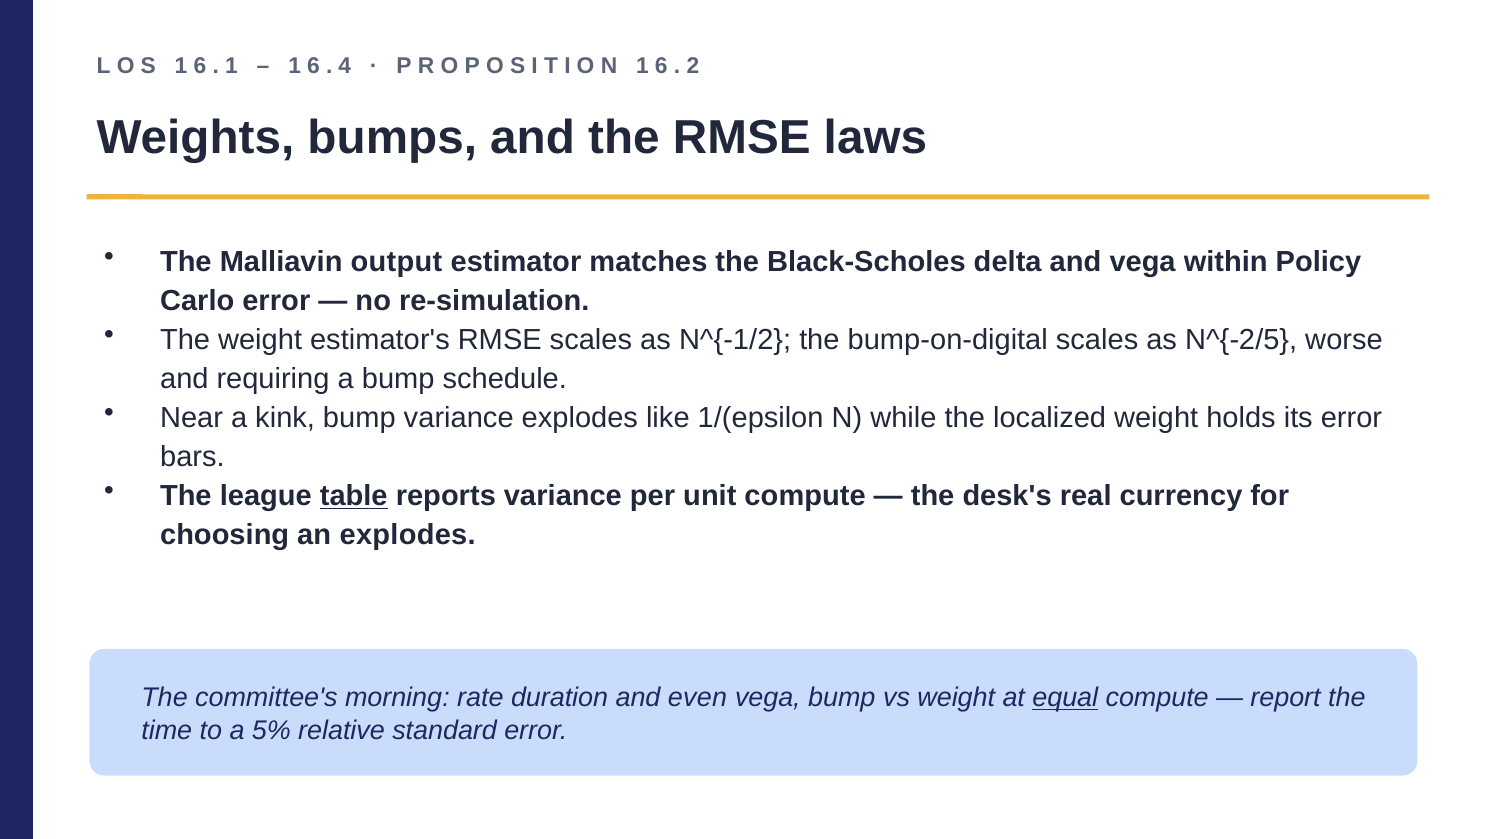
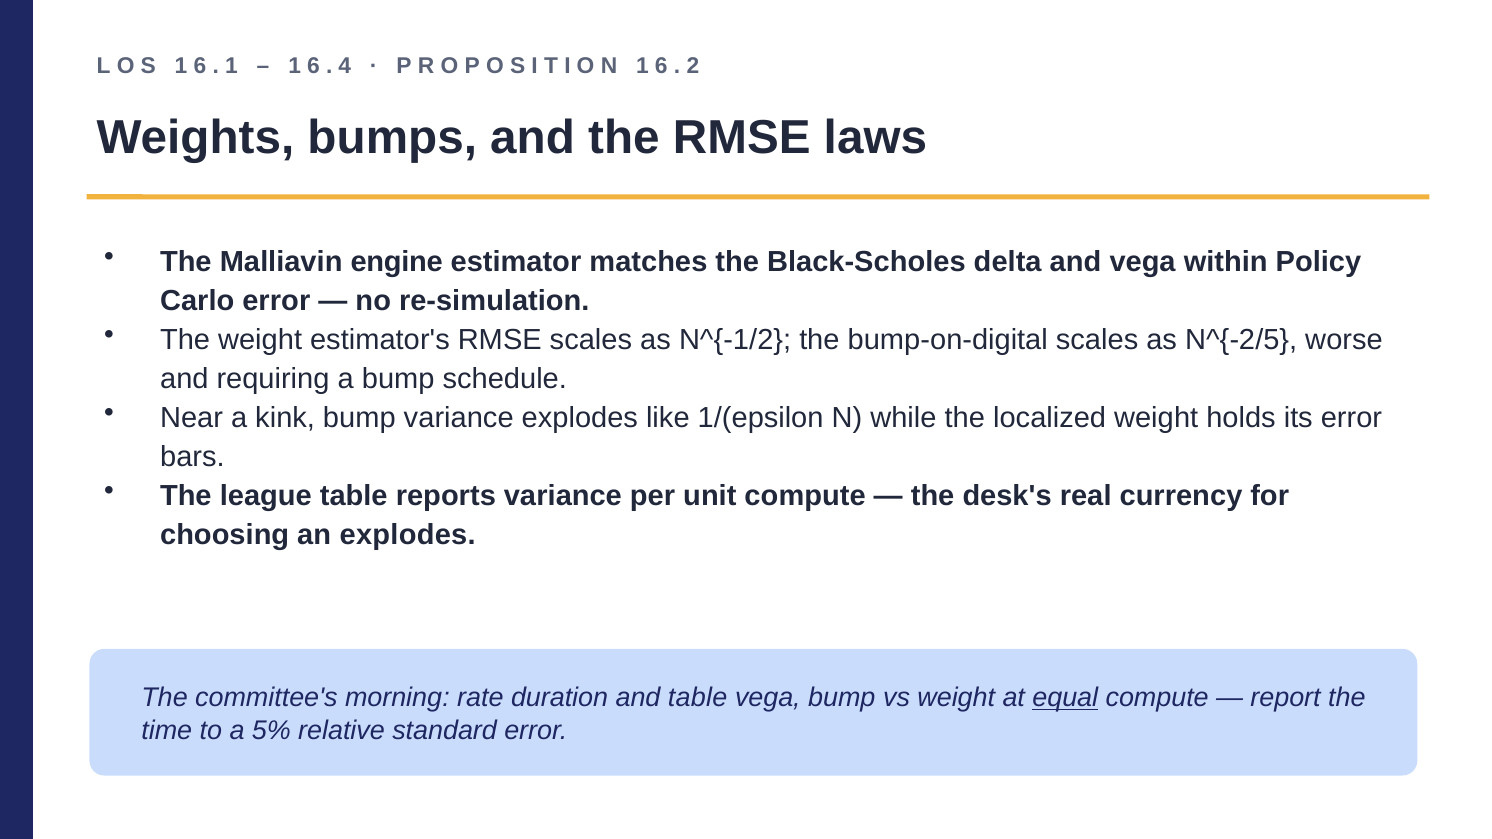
output: output -> engine
table at (354, 496) underline: present -> none
and even: even -> table
